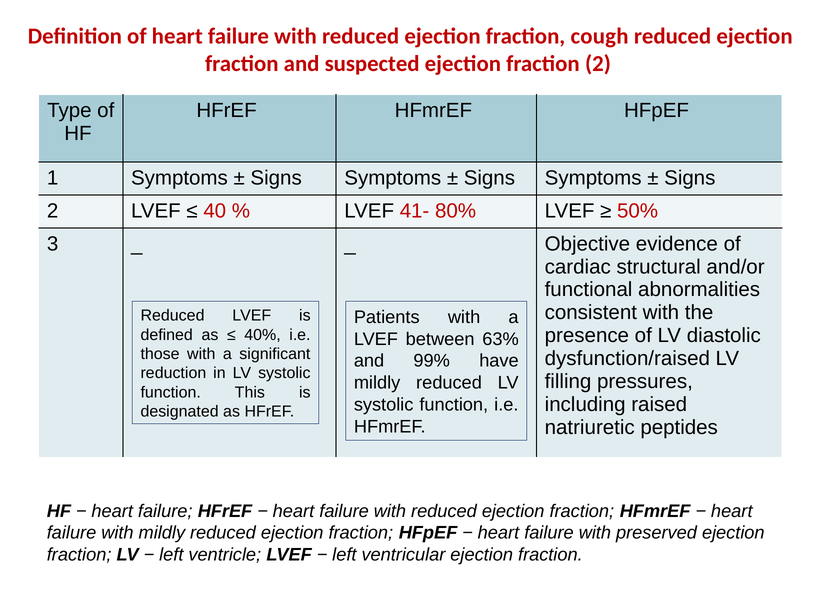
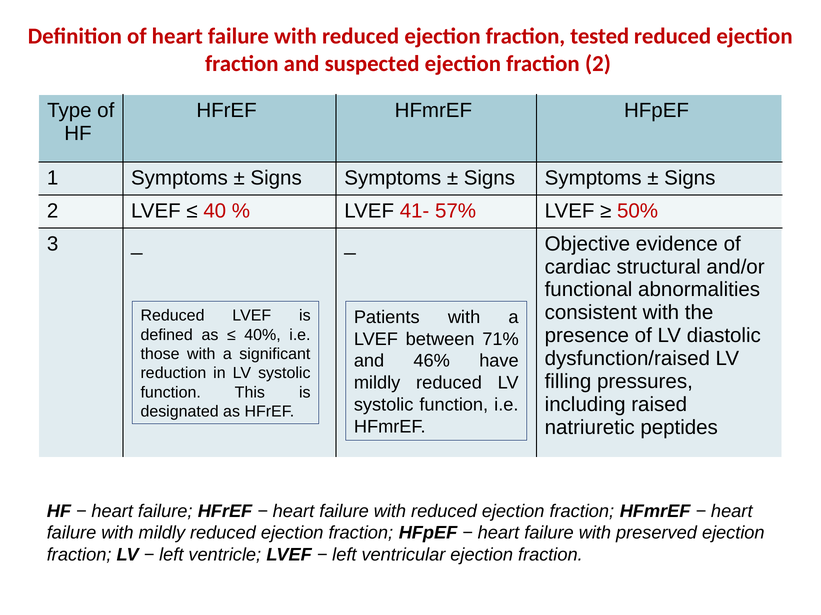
cough: cough -> tested
80%: 80% -> 57%
63%: 63% -> 71%
99%: 99% -> 46%
